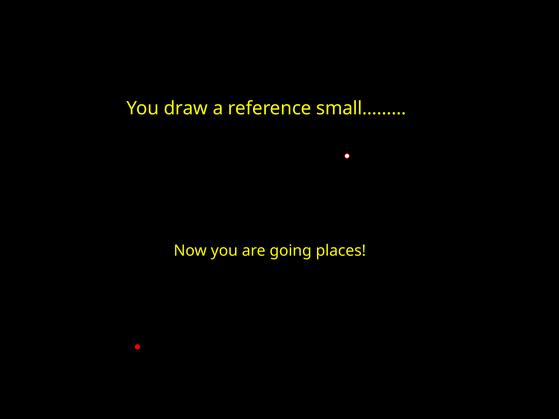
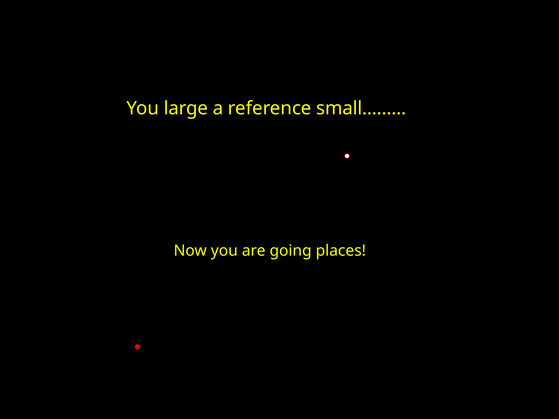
draw: draw -> large
